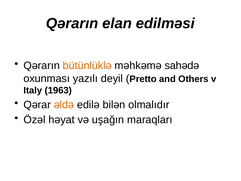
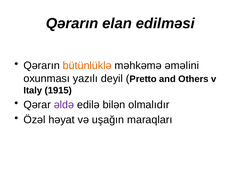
sahədə: sahədə -> əməlini
1963: 1963 -> 1915
əldə colour: orange -> purple
